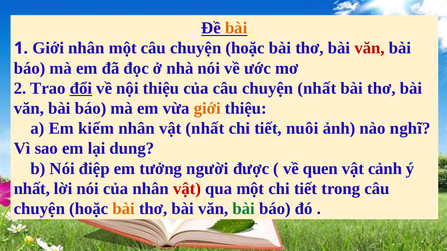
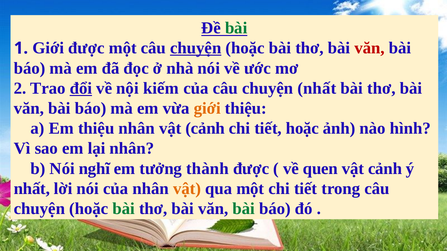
bài at (236, 28) colour: orange -> green
Giới nhân: nhân -> được
chuyện at (196, 48) underline: none -> present
nội thiệu: thiệu -> kiếm
Em kiếm: kiếm -> thiệu
nhân vật nhất: nhất -> cảnh
tiết nuôi: nuôi -> hoặc
nghĩ: nghĩ -> hình
lại dung: dung -> nhân
điệp: điệp -> nghĩ
người: người -> thành
vật at (187, 189) colour: red -> orange
bài at (124, 209) colour: orange -> green
